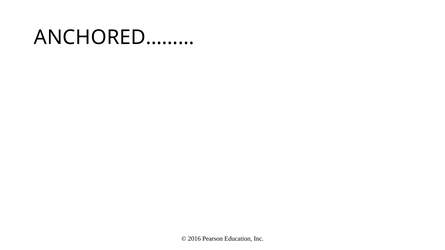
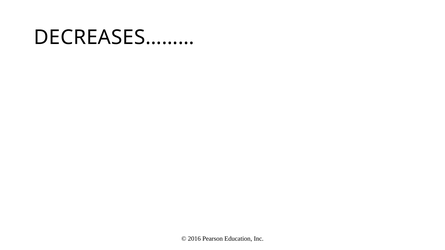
ANCHORED………: ANCHORED……… -> DECREASES………
